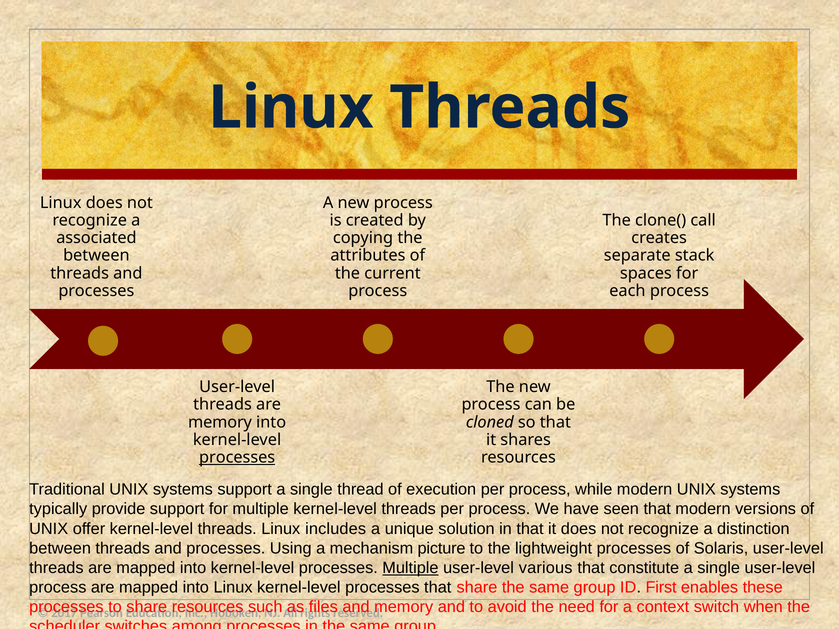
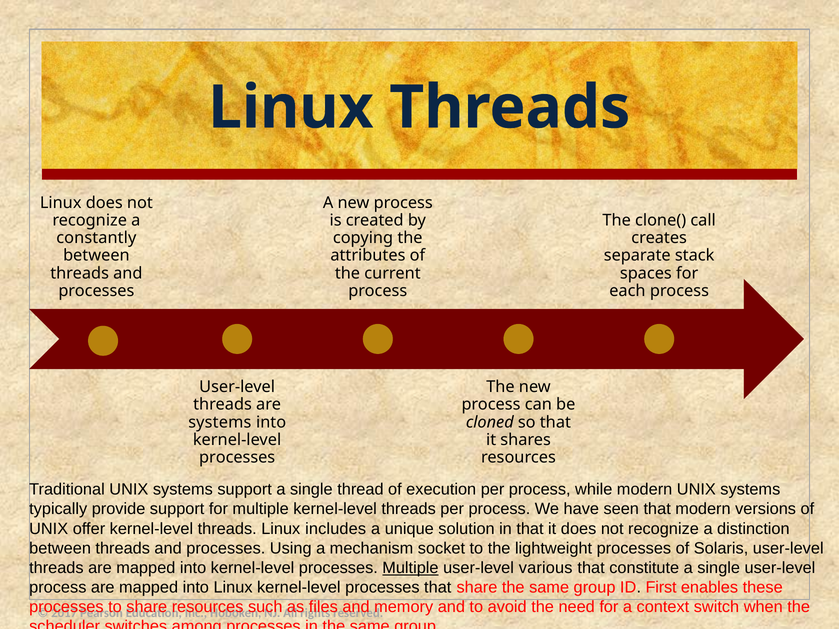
associated: associated -> constantly
memory at (220, 422): memory -> systems
processes at (237, 458) underline: present -> none
picture: picture -> socket
